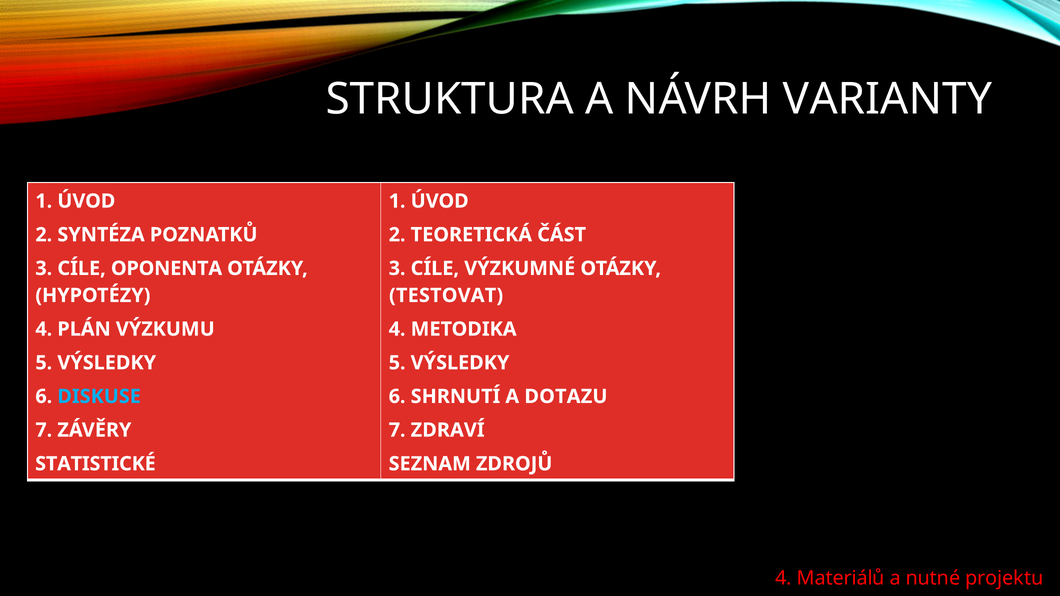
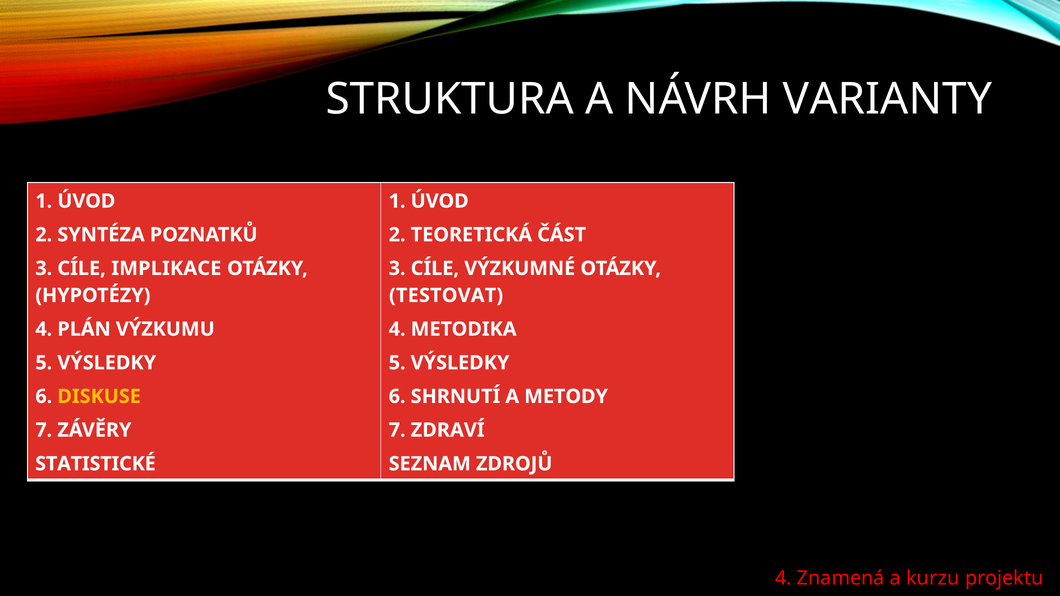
OPONENTA: OPONENTA -> IMPLIKACE
DISKUSE colour: light blue -> yellow
DOTAZU: DOTAZU -> METODY
Materiálů: Materiálů -> Znamená
nutné: nutné -> kurzu
